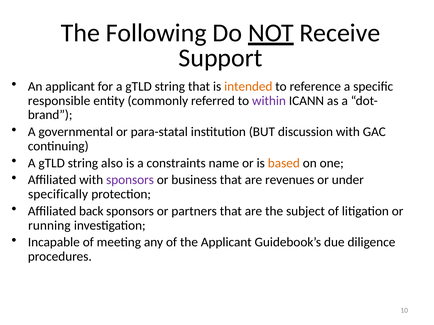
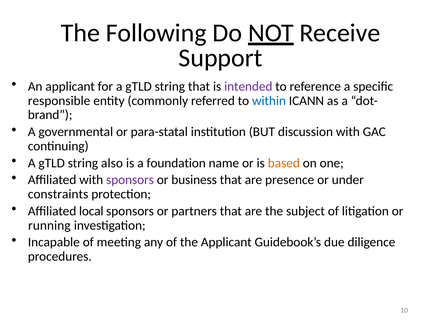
intended colour: orange -> purple
within colour: purple -> blue
constraints: constraints -> foundation
revenues: revenues -> presence
specifically: specifically -> constraints
back: back -> local
